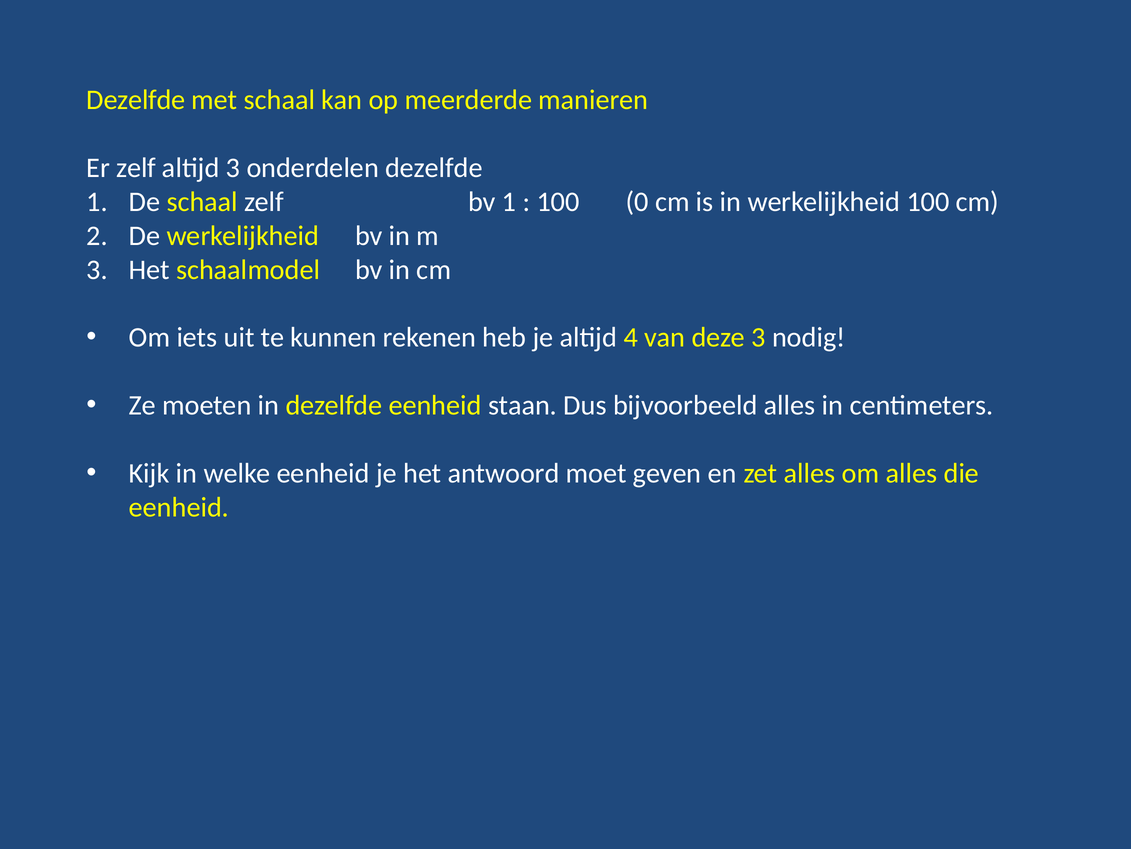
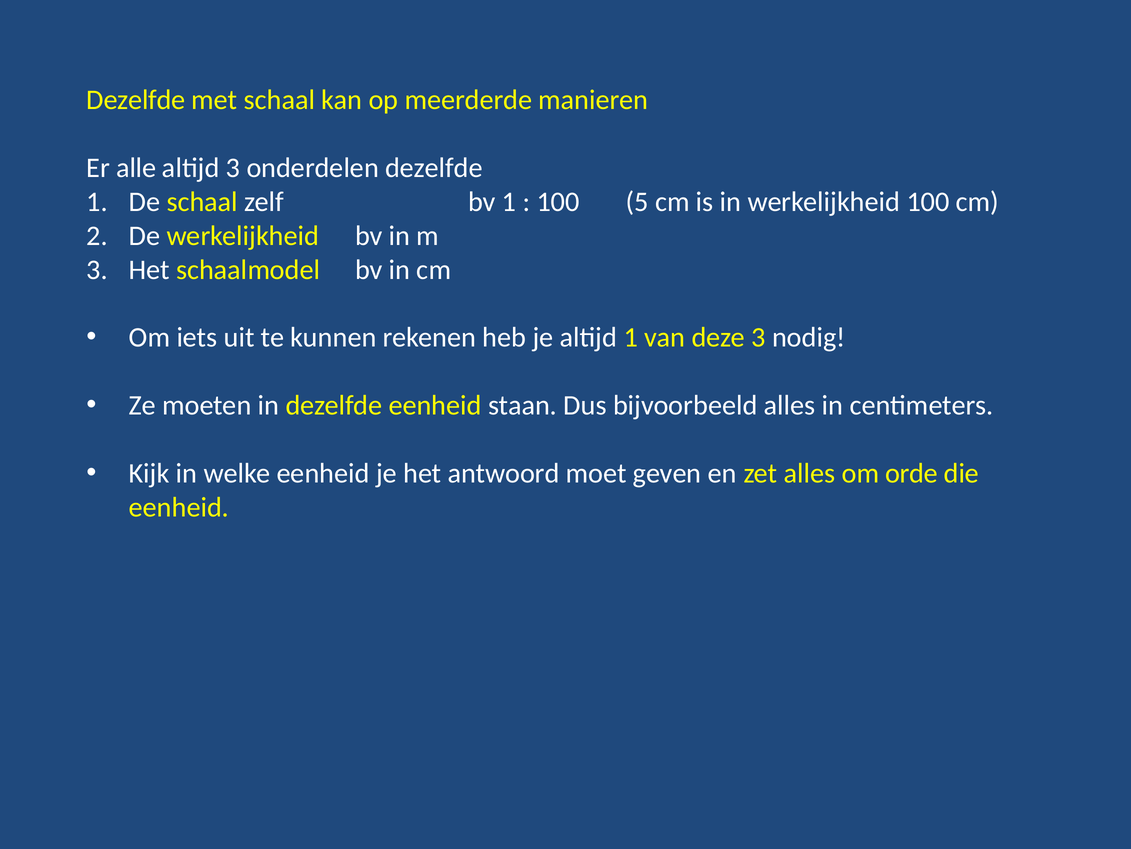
Er zelf: zelf -> alle
0: 0 -> 5
altijd 4: 4 -> 1
om alles: alles -> orde
